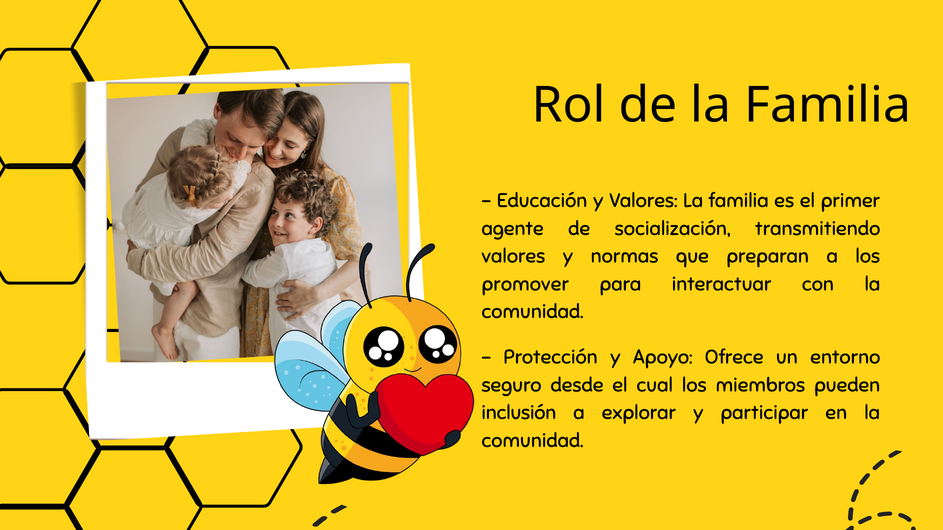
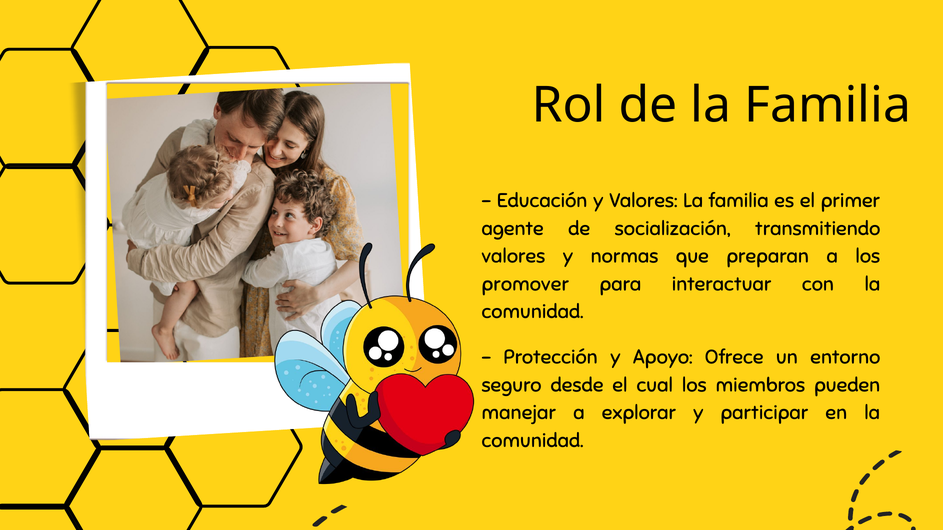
inclusión: inclusión -> manejar
